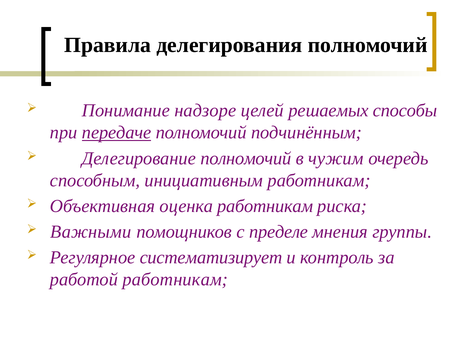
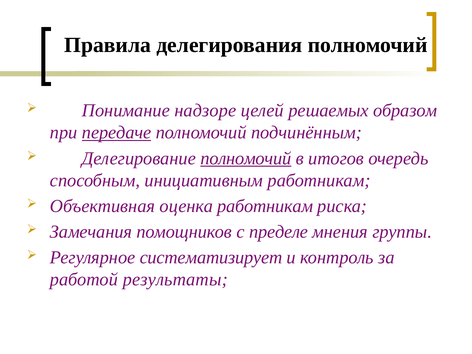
способы: способы -> образом
полномочий at (246, 158) underline: none -> present
чужим: чужим -> итогов
Важными: Важными -> Замечания
работой работникам: работникам -> результаты
